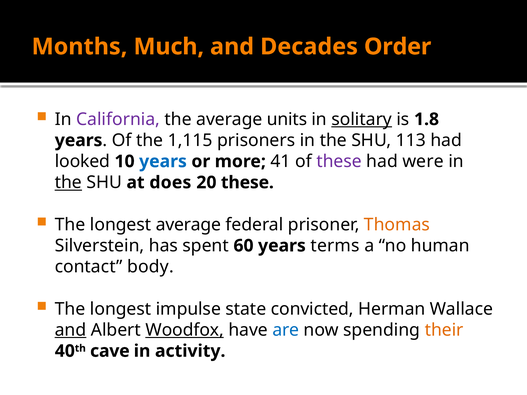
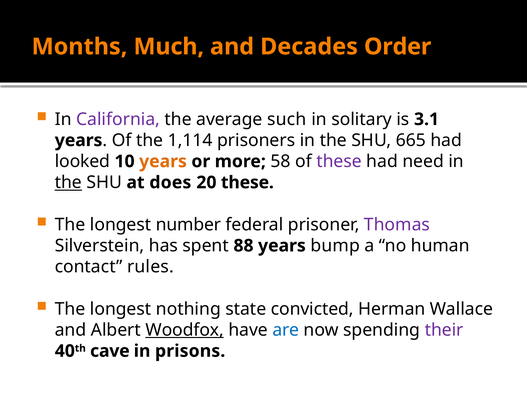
units: units -> such
solitary underline: present -> none
1.8: 1.8 -> 3.1
1,115: 1,115 -> 1,114
113: 113 -> 665
years at (163, 162) colour: blue -> orange
41: 41 -> 58
were: were -> need
longest average: average -> number
Thomas colour: orange -> purple
60: 60 -> 88
terms: terms -> bump
body: body -> rules
impulse: impulse -> nothing
and at (71, 330) underline: present -> none
their colour: orange -> purple
activity: activity -> prisons
